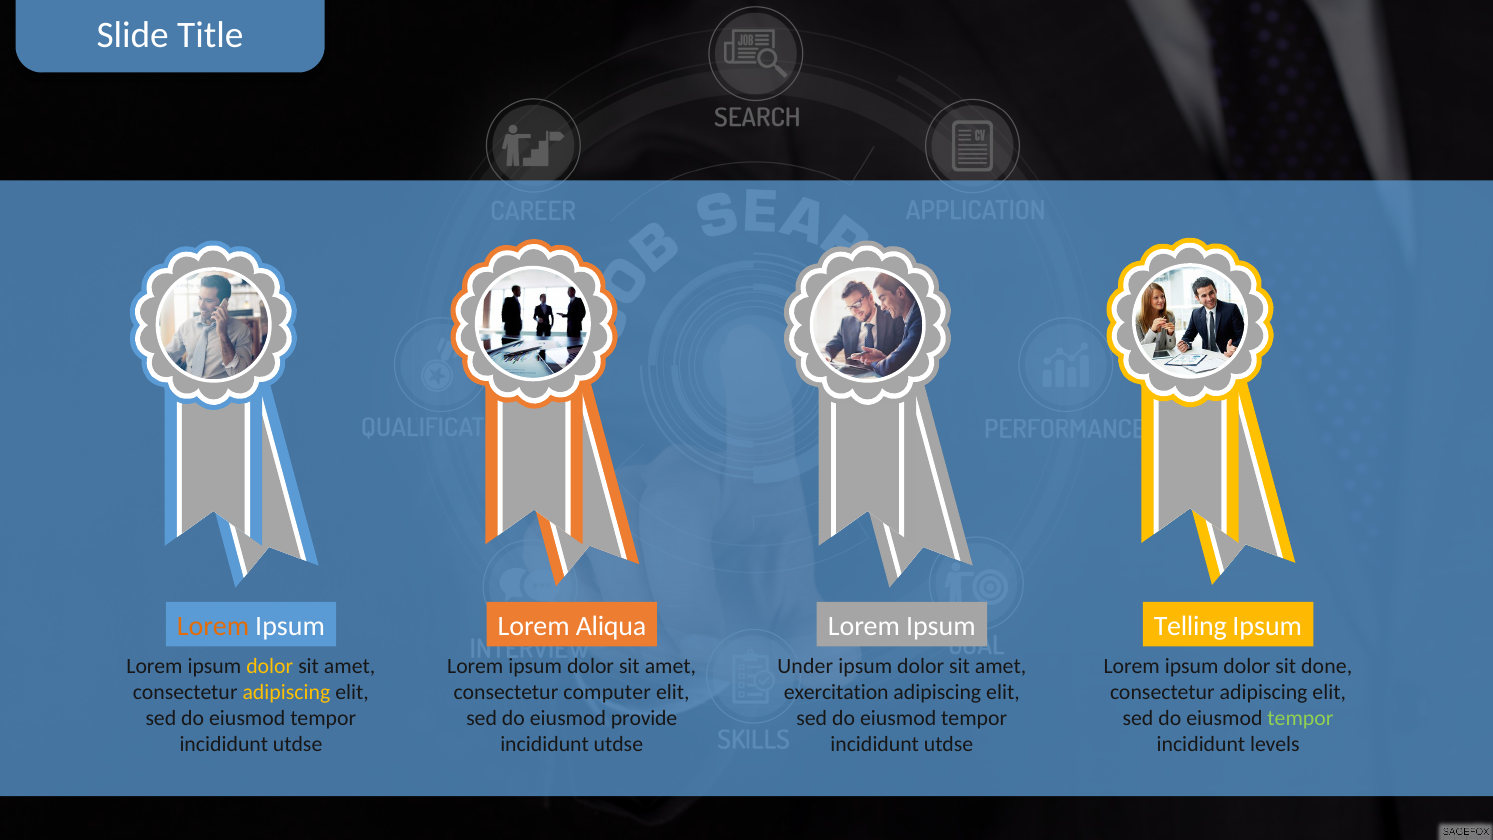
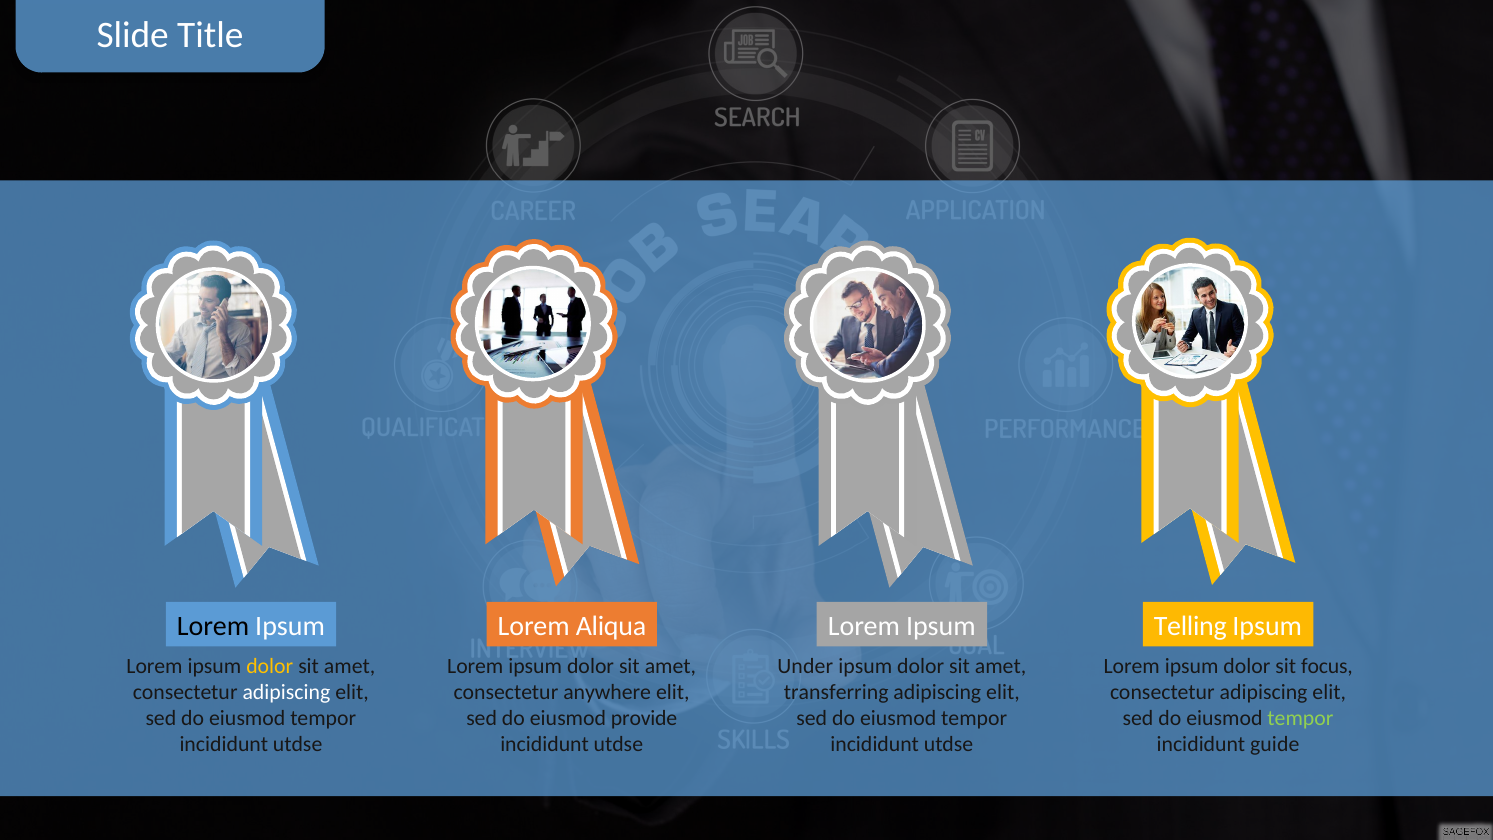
Lorem at (213, 626) colour: orange -> black
done: done -> focus
adipiscing at (286, 692) colour: yellow -> white
computer: computer -> anywhere
exercitation: exercitation -> transferring
levels: levels -> guide
